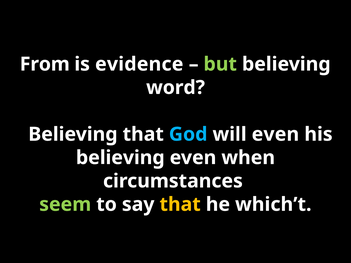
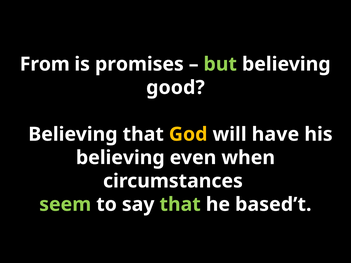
evidence: evidence -> promises
word: word -> good
God colour: light blue -> yellow
will even: even -> have
that at (180, 205) colour: yellow -> light green
which’t: which’t -> based’t
